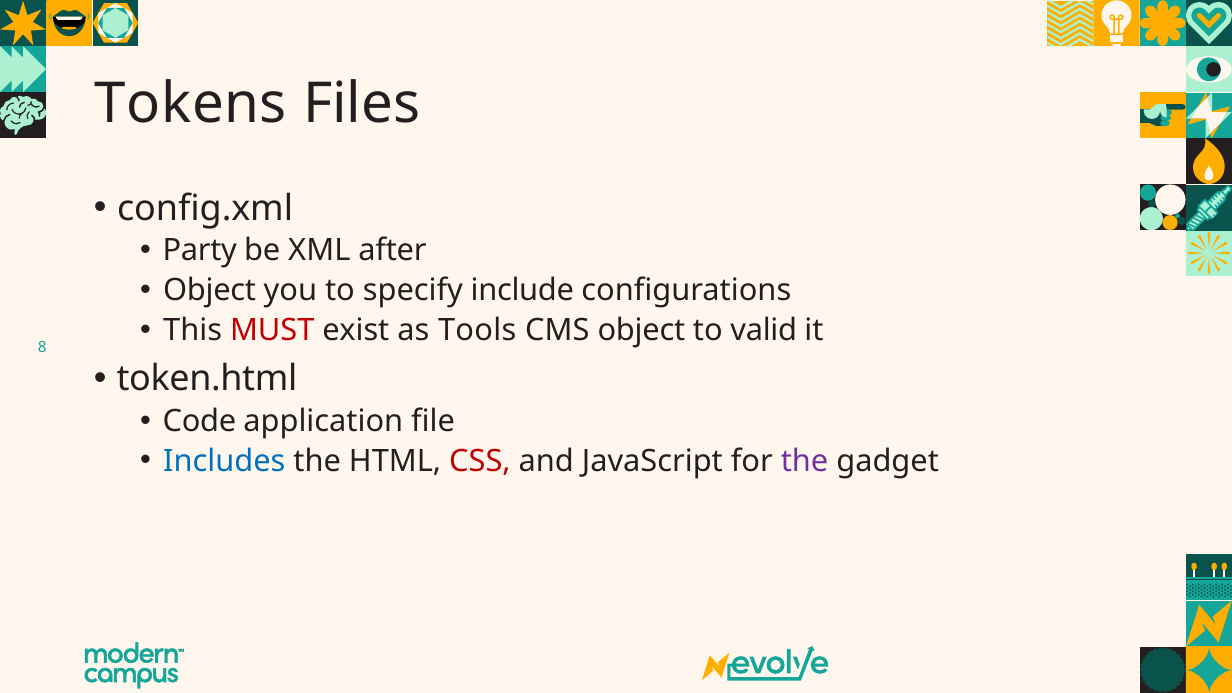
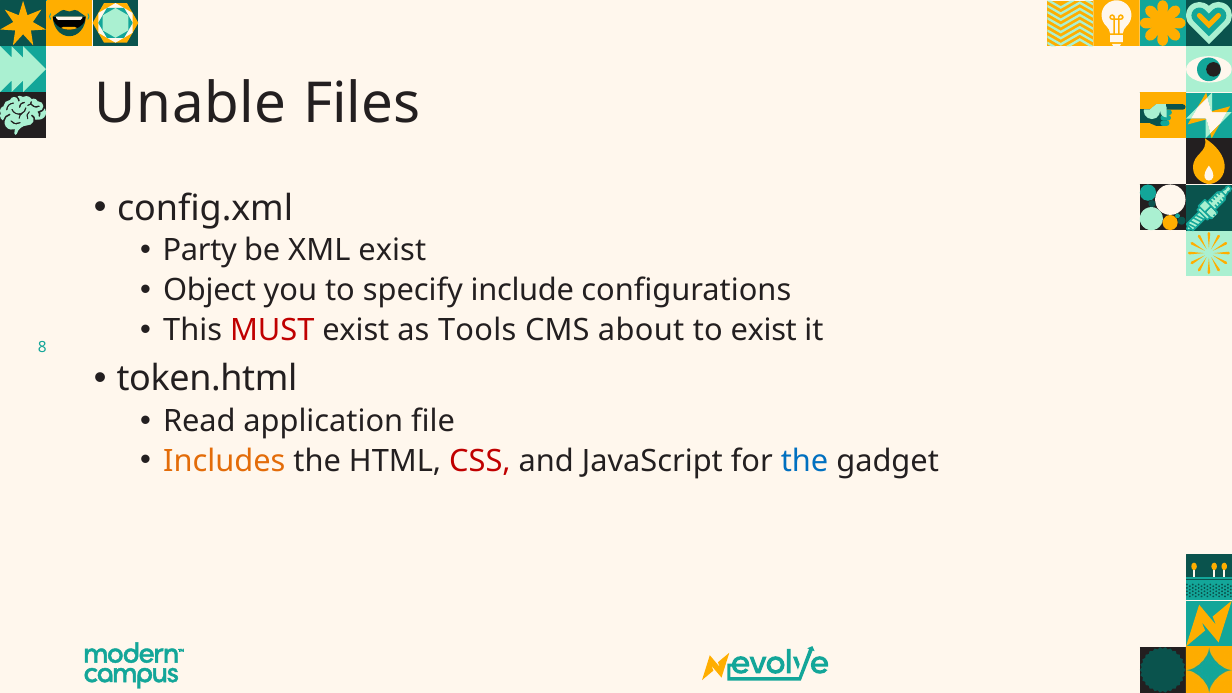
Tokens: Tokens -> Unable
XML after: after -> exist
CMS object: object -> about
to valid: valid -> exist
Code: Code -> Read
Includes colour: blue -> orange
the at (805, 461) colour: purple -> blue
